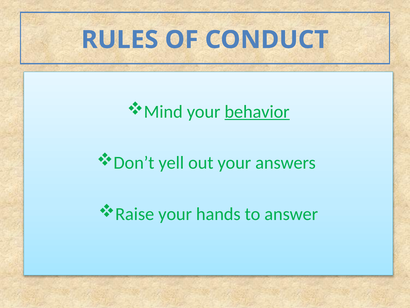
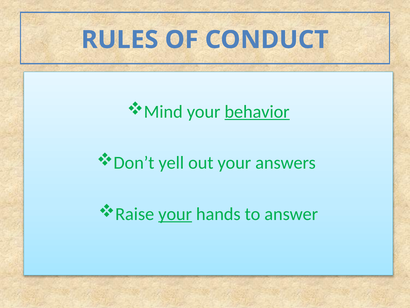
your at (175, 214) underline: none -> present
